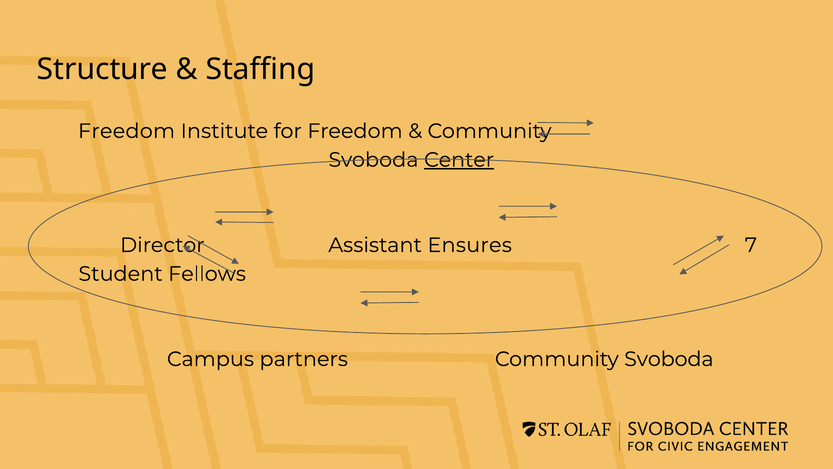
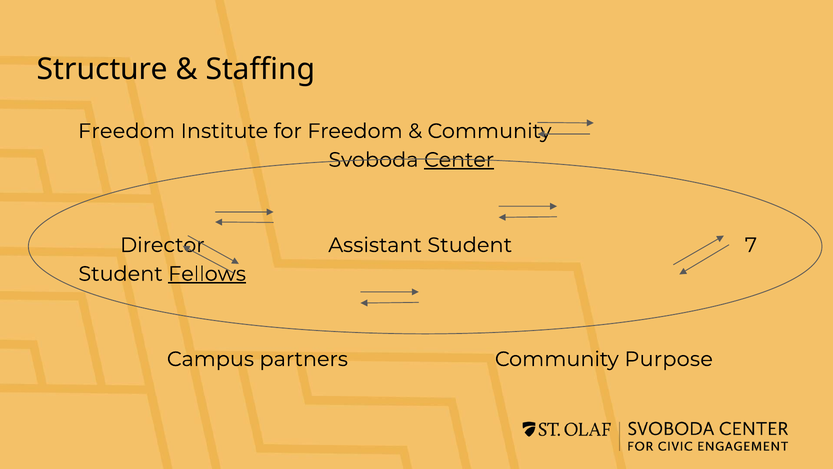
Assistant Ensures: Ensures -> Student
Fellows underline: none -> present
partners Community Svoboda: Svoboda -> Purpose
